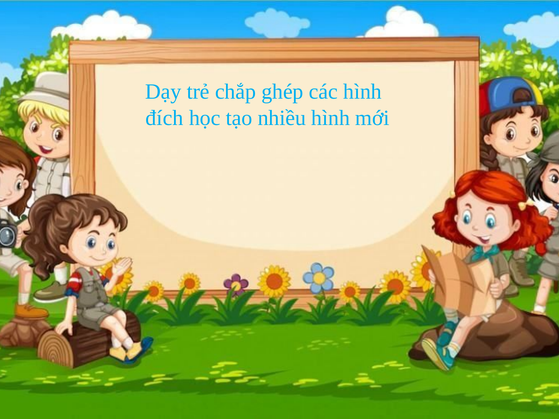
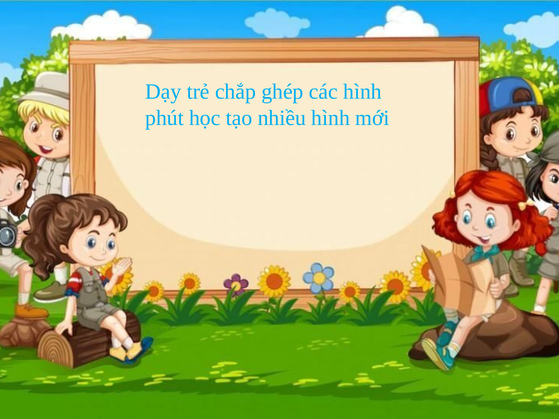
đích: đích -> phút
